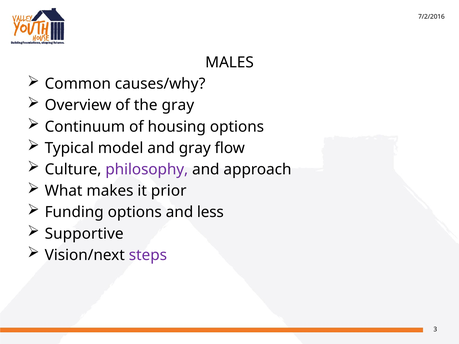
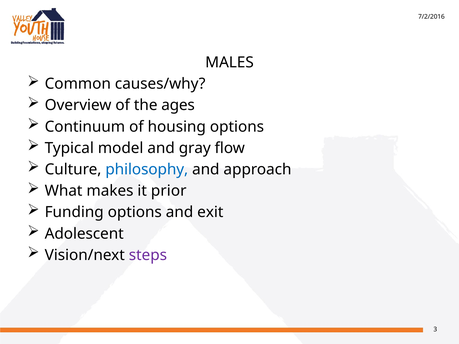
the gray: gray -> ages
philosophy colour: purple -> blue
less: less -> exit
Supportive: Supportive -> Adolescent
